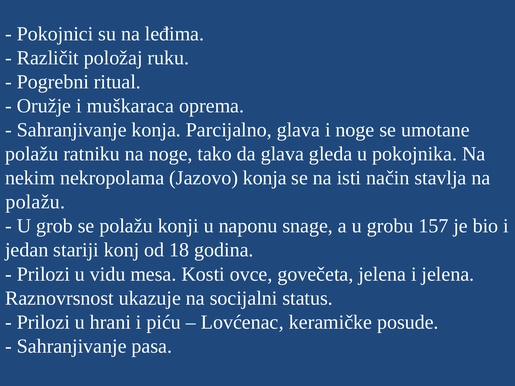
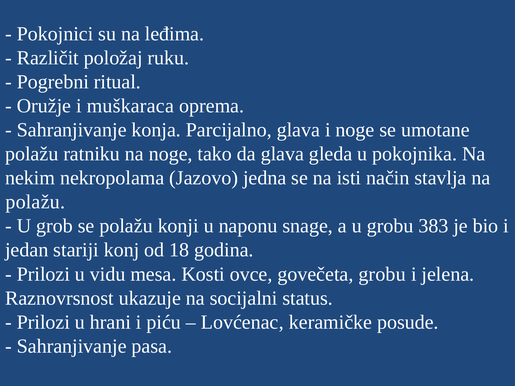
Jazovo konja: konja -> jedna
157: 157 -> 383
govečeta jelena: jelena -> grobu
